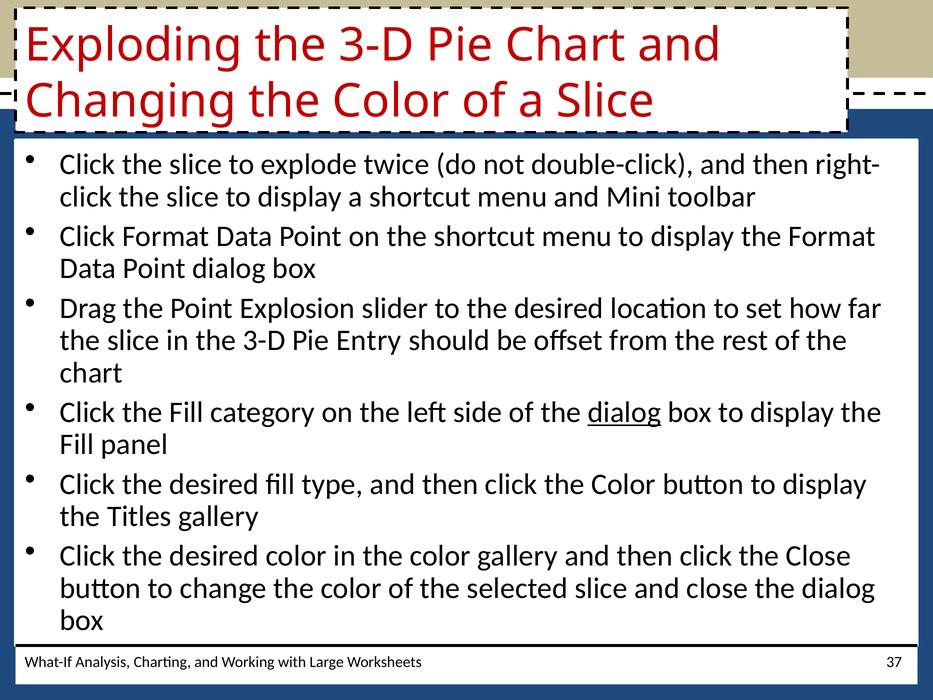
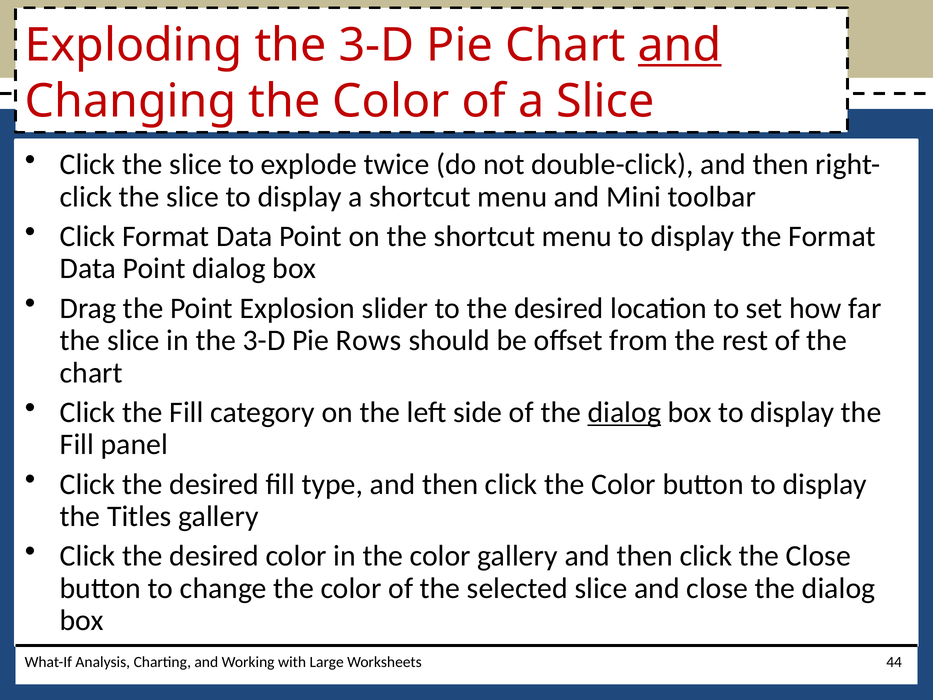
and at (680, 45) underline: none -> present
Entry: Entry -> Rows
37: 37 -> 44
